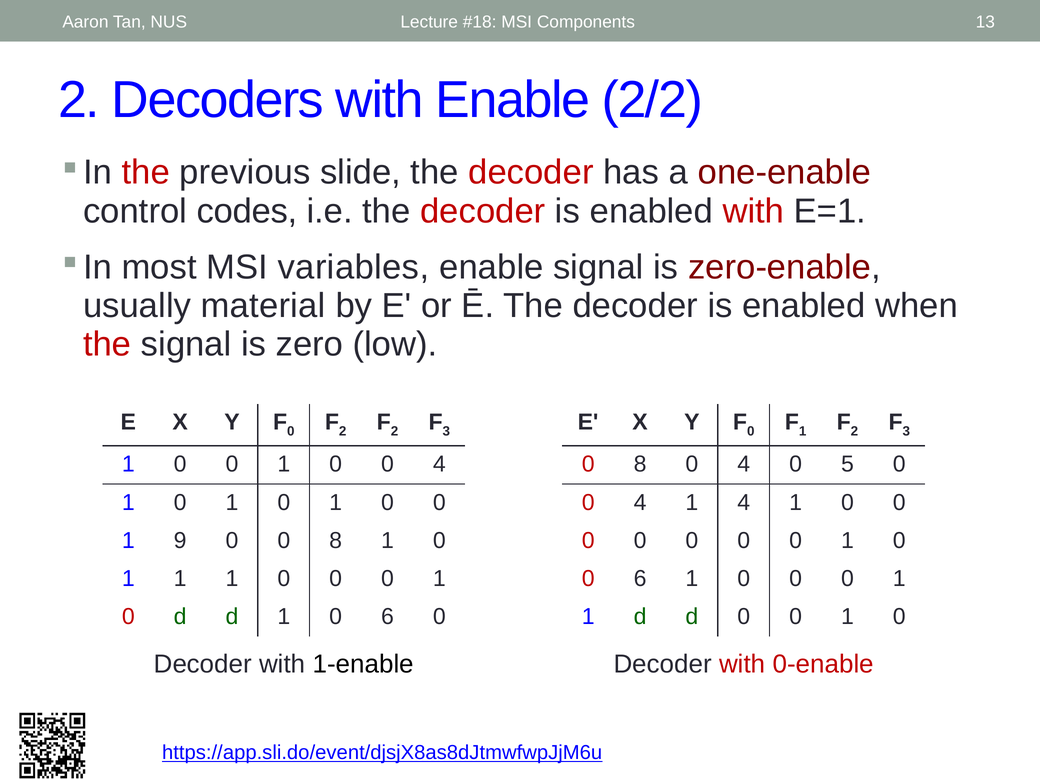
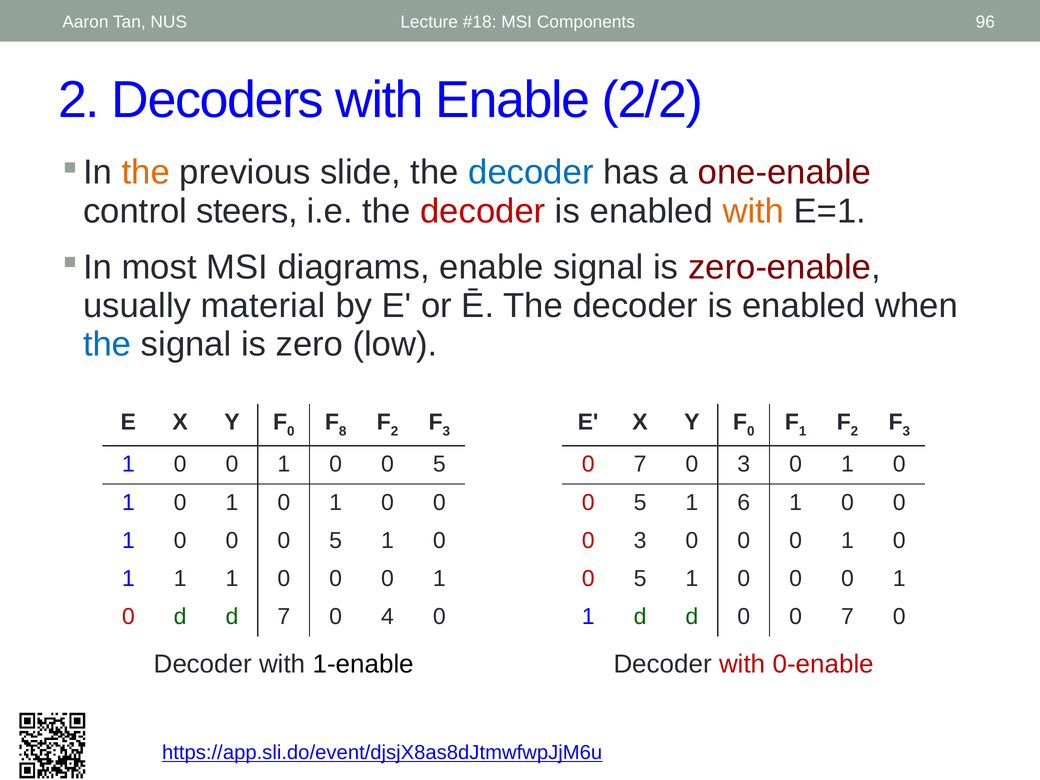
13: 13 -> 96
the at (146, 172) colour: red -> orange
decoder at (531, 172) colour: red -> blue
codes: codes -> steers
with at (753, 211) colour: red -> orange
variables: variables -> diagrams
the at (107, 344) colour: red -> blue
2 at (343, 431): 2 -> 8
4 at (439, 464): 4 -> 5
8 at (640, 464): 8 -> 7
4 at (744, 464): 4 -> 3
5 at (847, 464): 5 -> 1
4 at (640, 502): 4 -> 5
1 4: 4 -> 6
9 at (180, 541): 9 -> 0
8 at (336, 541): 8 -> 5
0 at (640, 541): 0 -> 3
6 at (640, 579): 6 -> 5
d 1: 1 -> 7
6 at (387, 617): 6 -> 4
d 0 0 1: 1 -> 7
